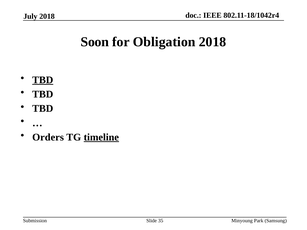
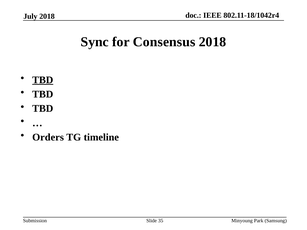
Soon: Soon -> Sync
Obligation: Obligation -> Consensus
timeline underline: present -> none
